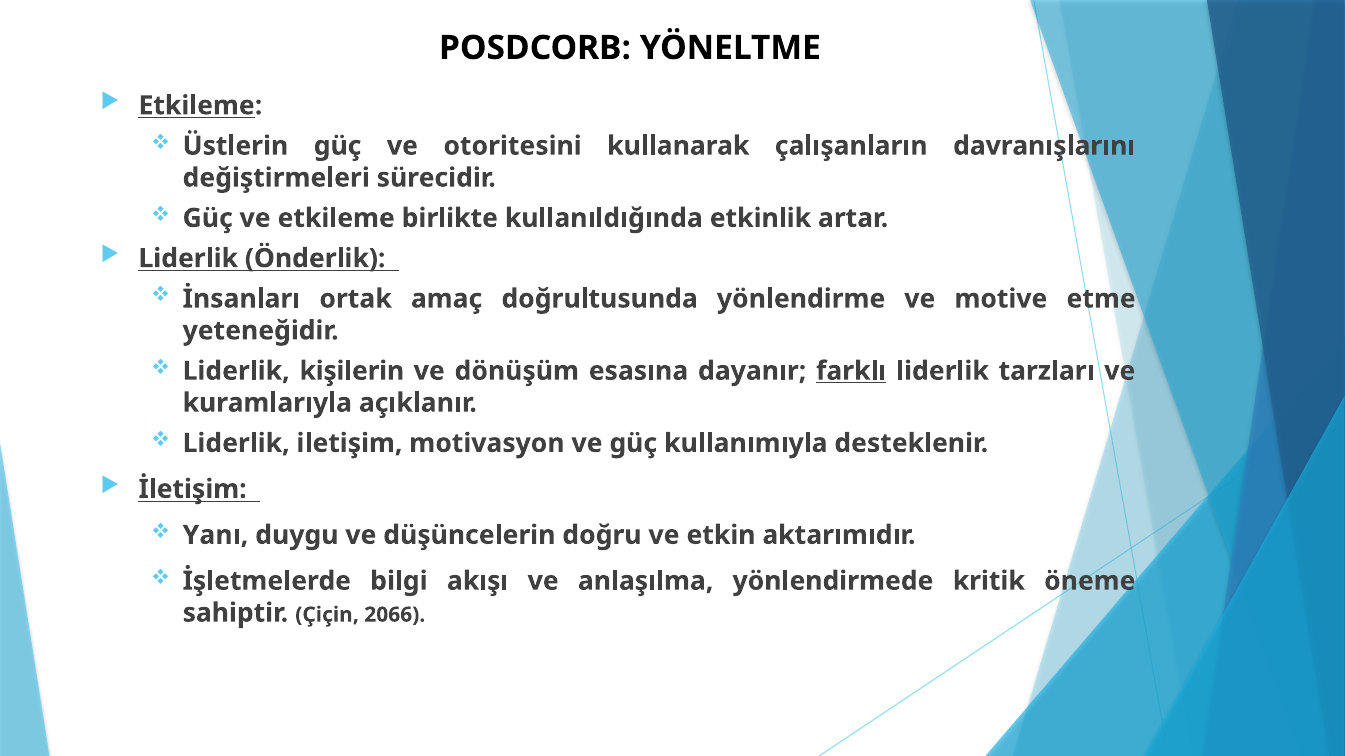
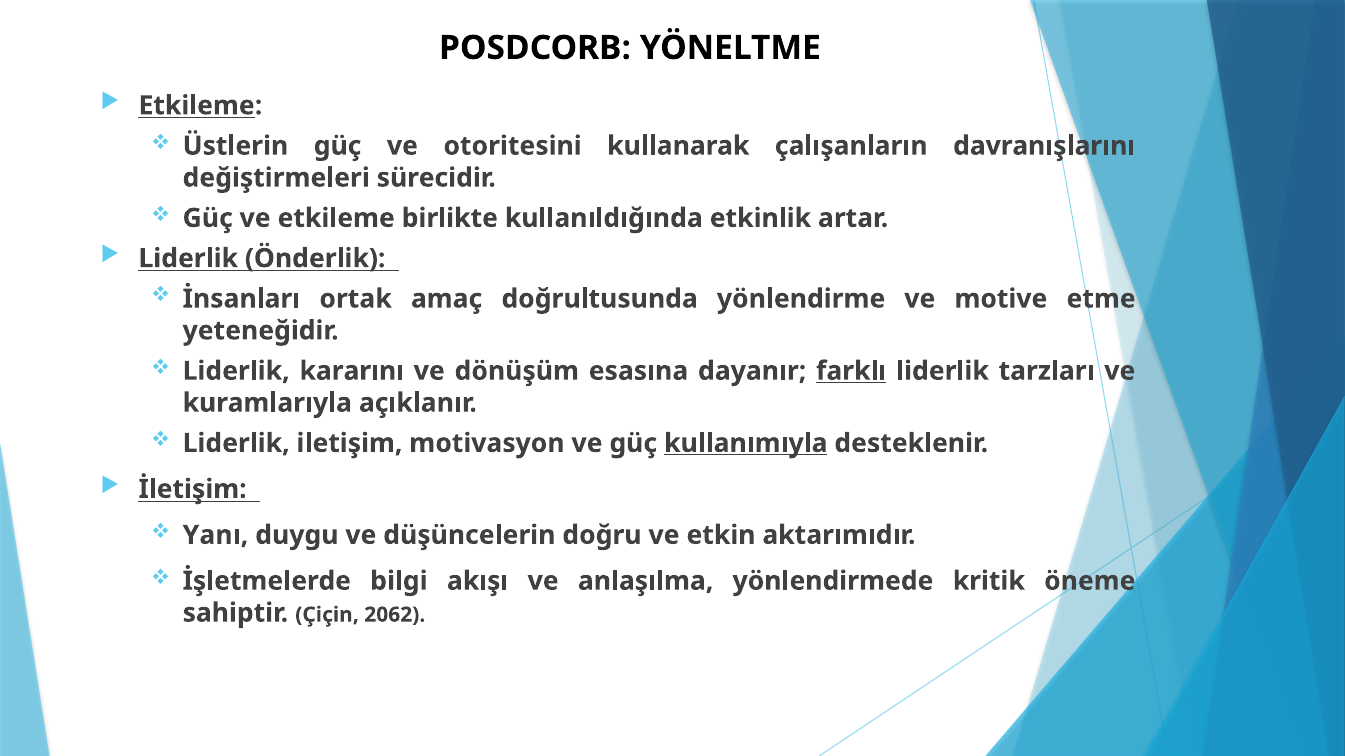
kişilerin: kişilerin -> kararını
kullanımıyla underline: none -> present
2066: 2066 -> 2062
